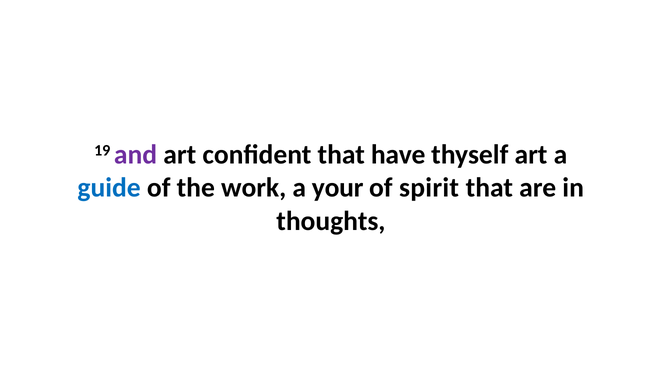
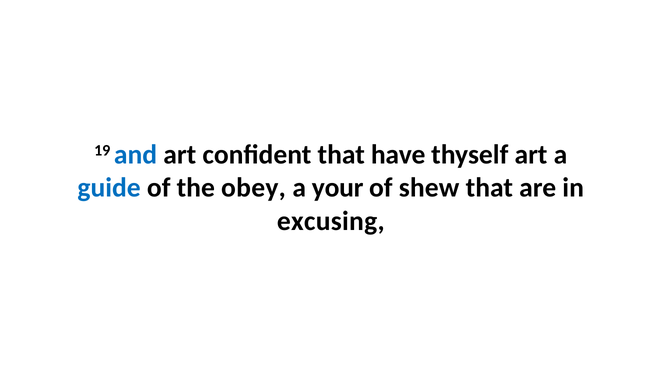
and colour: purple -> blue
work: work -> obey
spirit: spirit -> shew
thoughts: thoughts -> excusing
